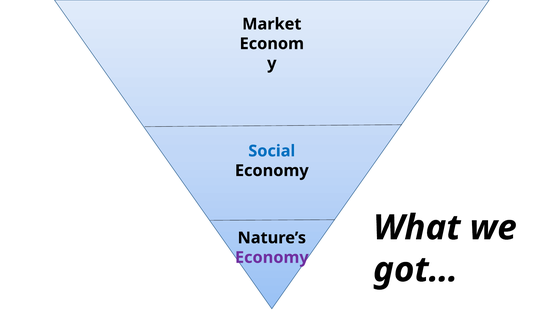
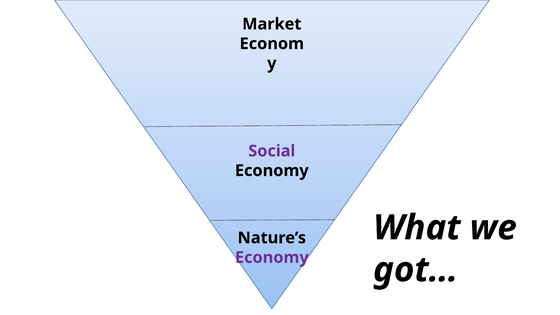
Social colour: blue -> purple
